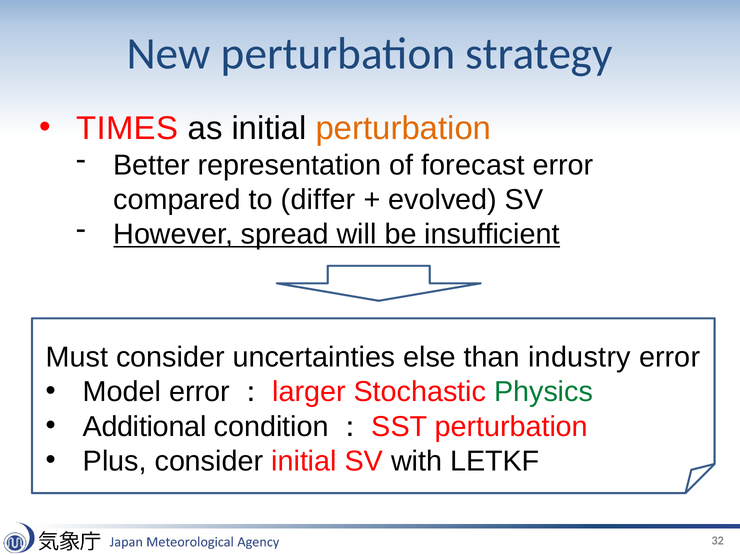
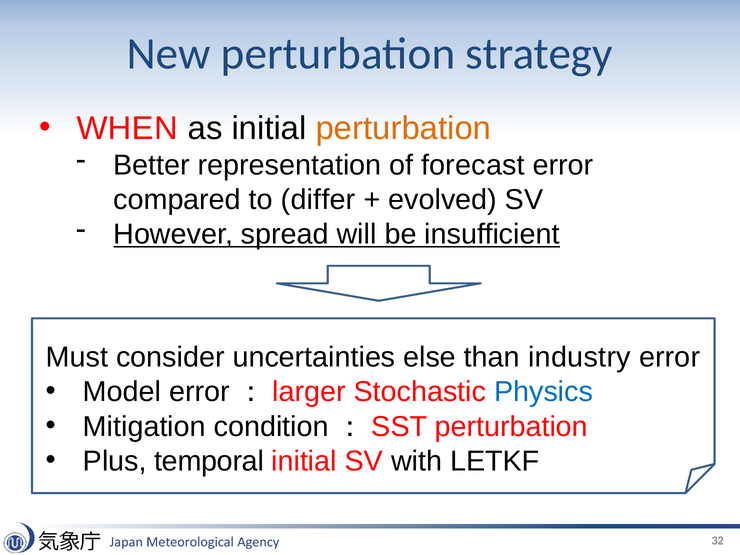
TIMES: TIMES -> WHEN
Physics colour: green -> blue
Additional: Additional -> Mitigation
Plus consider: consider -> temporal
